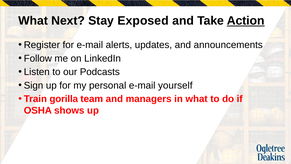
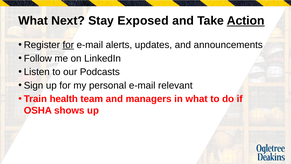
for at (68, 45) underline: none -> present
yourself: yourself -> relevant
gorilla: gorilla -> health
